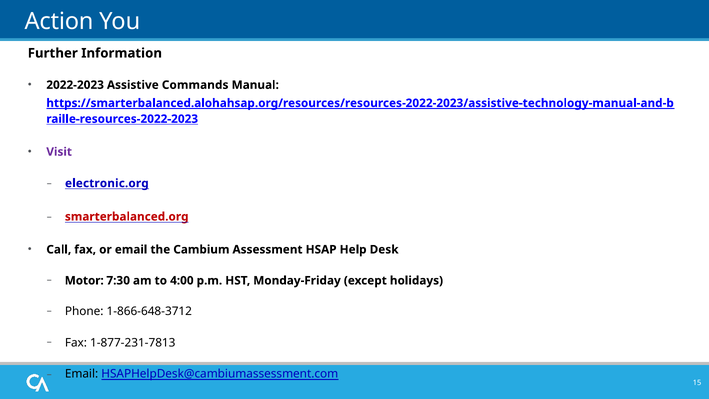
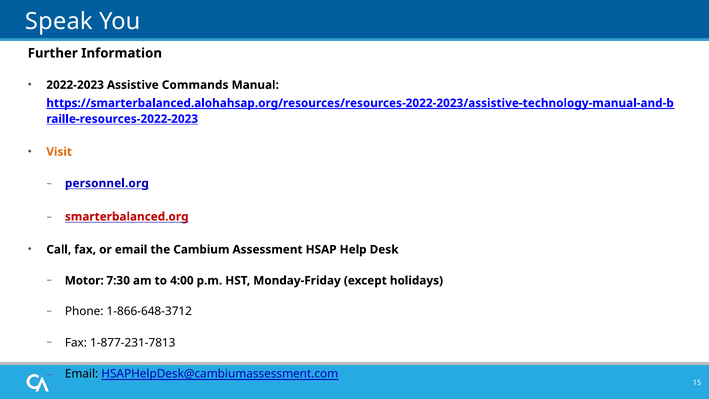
Action: Action -> Speak
Visit colour: purple -> orange
electronic.org: electronic.org -> personnel.org
